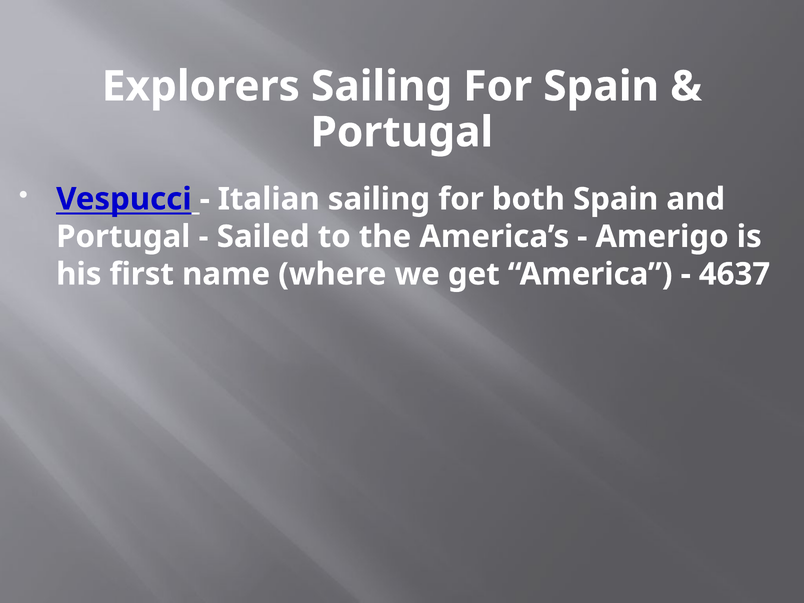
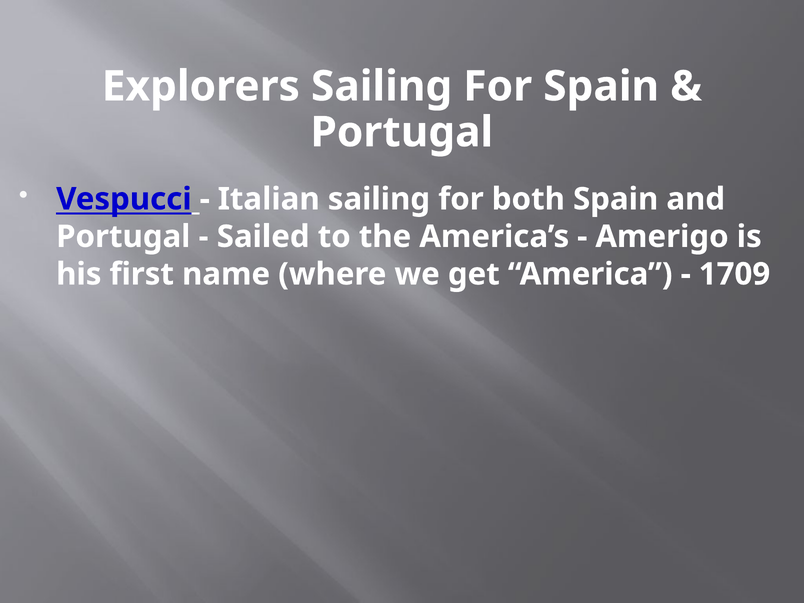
4637: 4637 -> 1709
